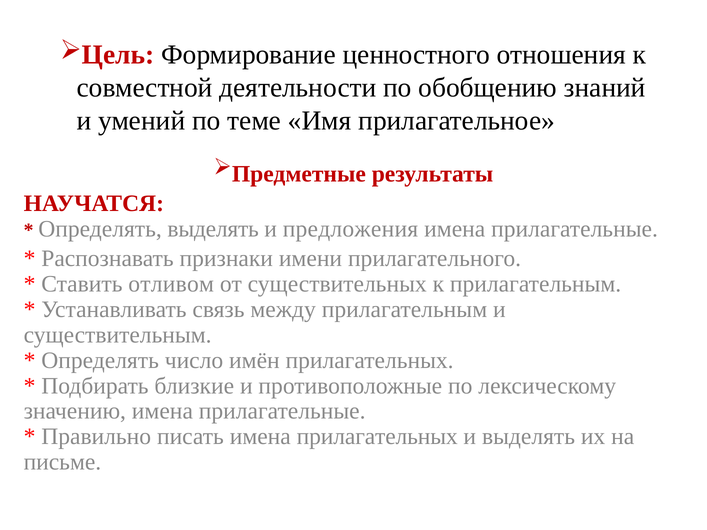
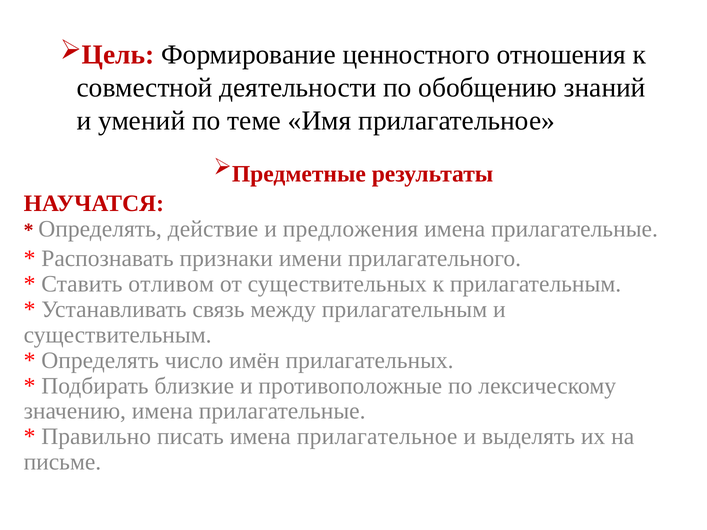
Определять выделять: выделять -> действие
имена прилагательных: прилагательных -> прилагательное
